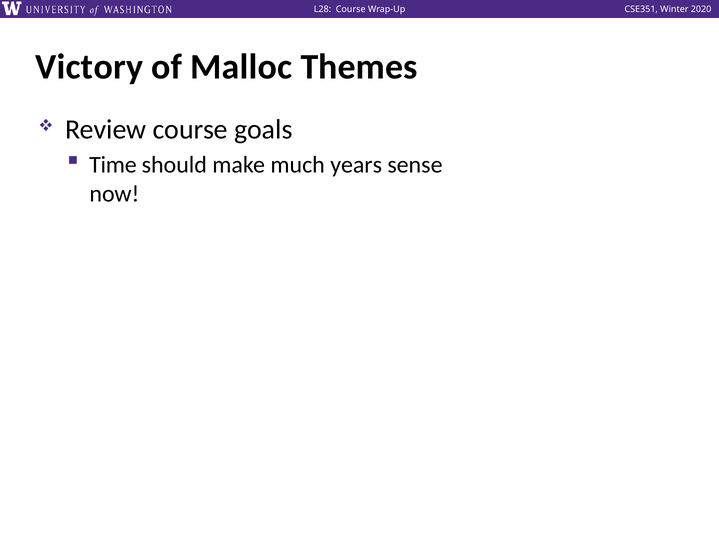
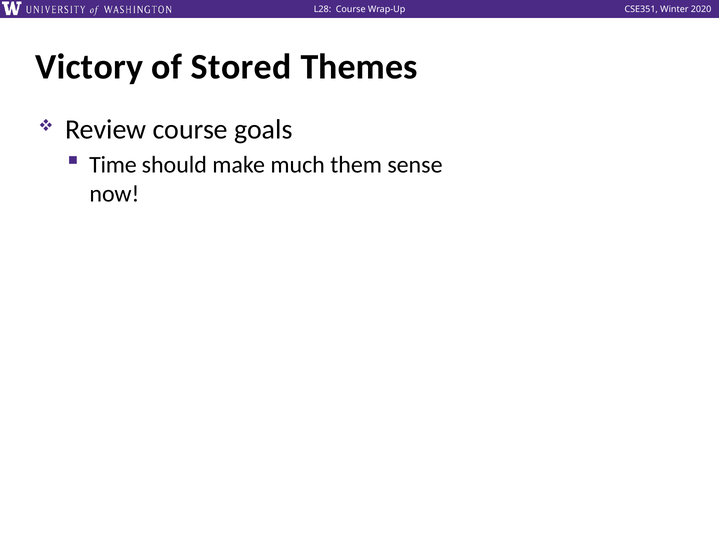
Malloc: Malloc -> Stored
years: years -> them
